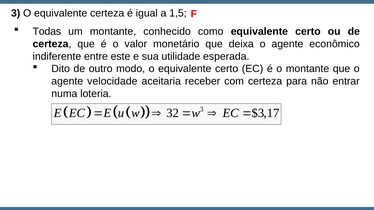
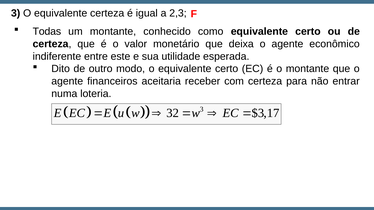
1,5: 1,5 -> 2,3
velocidade: velocidade -> financeiros
